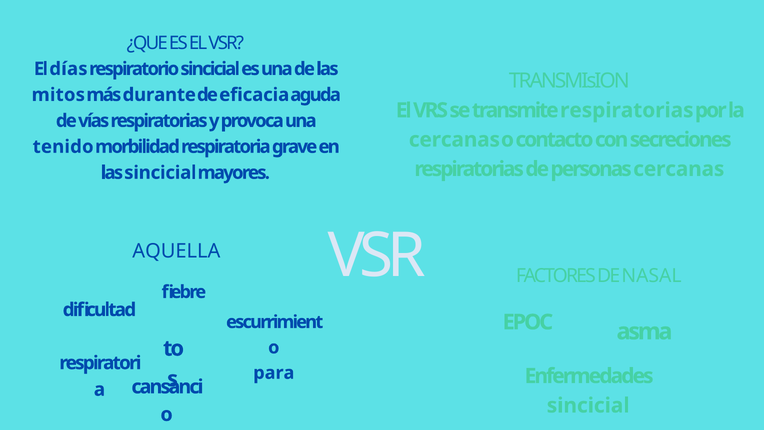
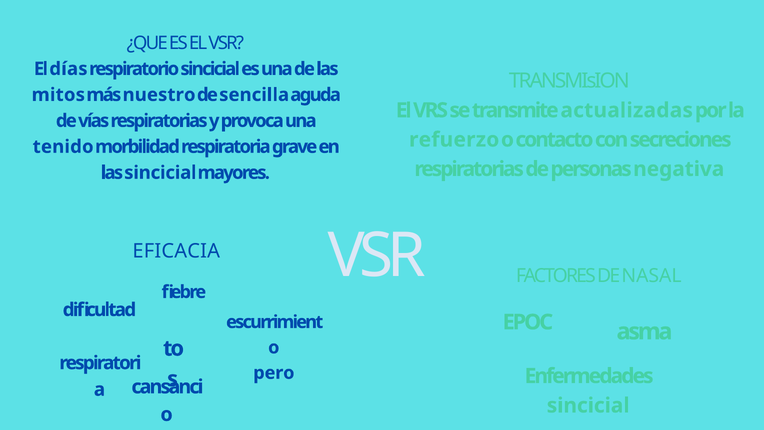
durante: durante -> nuestro
eficacia: eficacia -> sencilla
transmite respiratorias: respiratorias -> actualizadas
cercanas at (454, 140): cercanas -> refuerzo
personas cercanas: cercanas -> negativa
AQUELLA: AQUELLA -> EFICACIA
para: para -> pero
